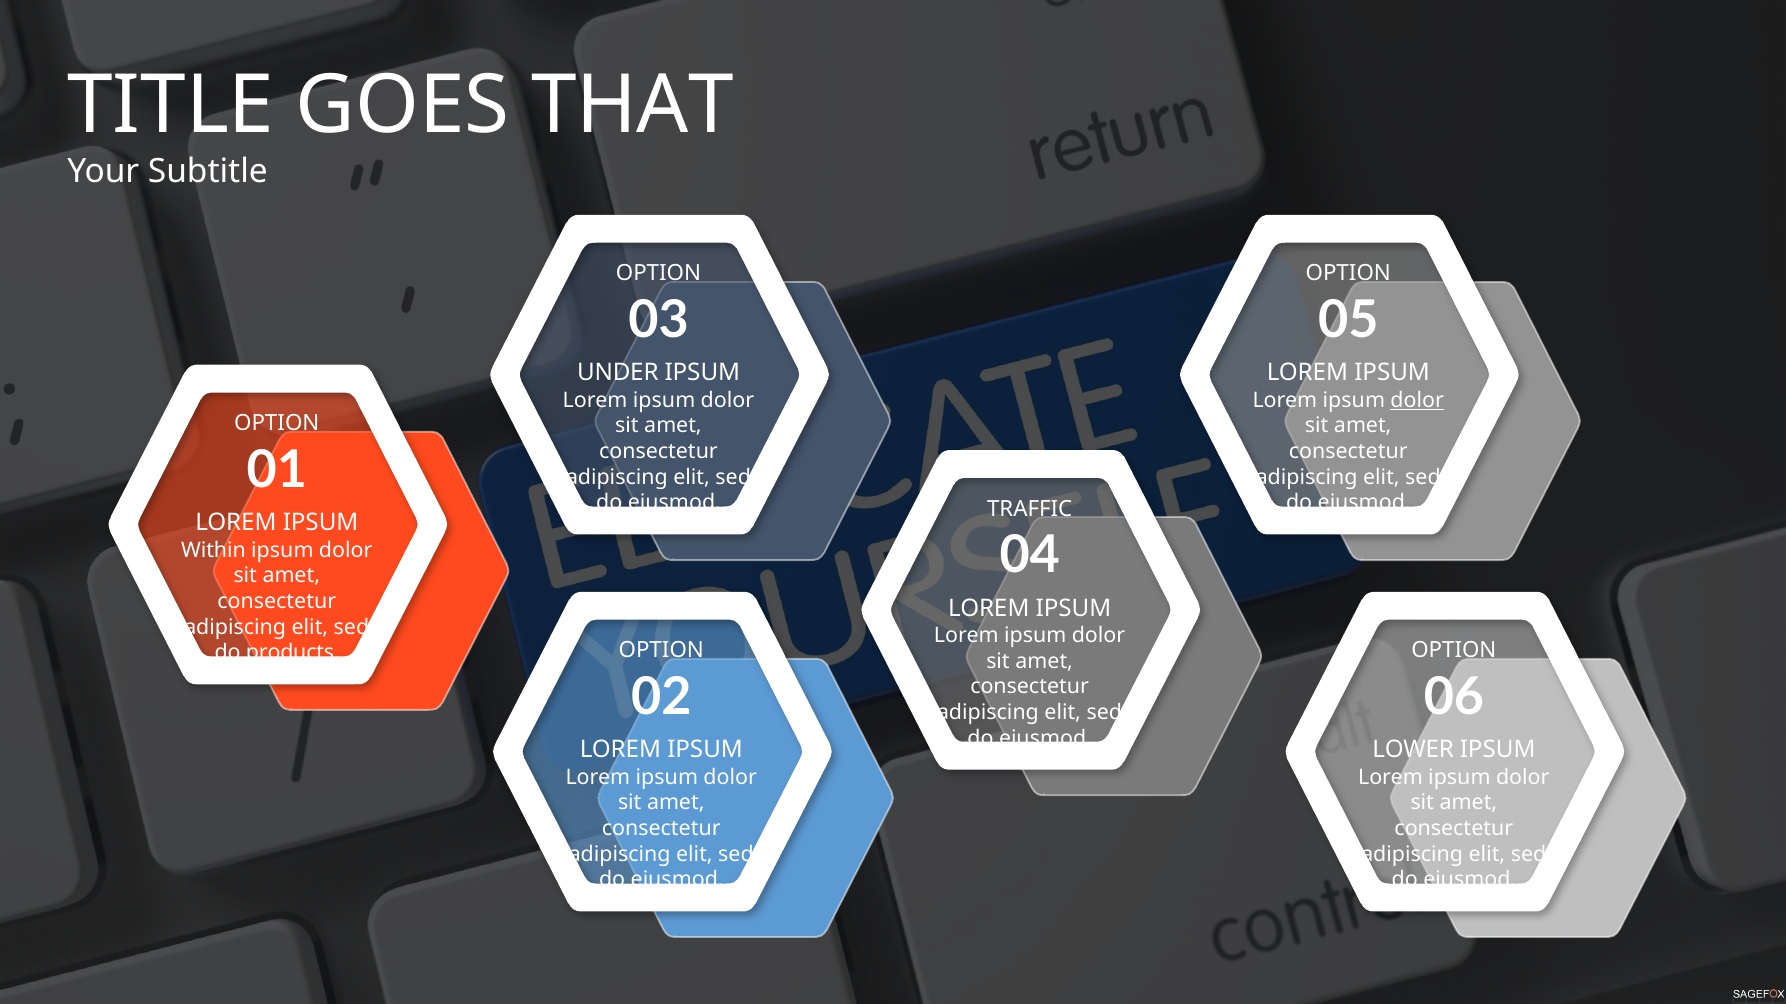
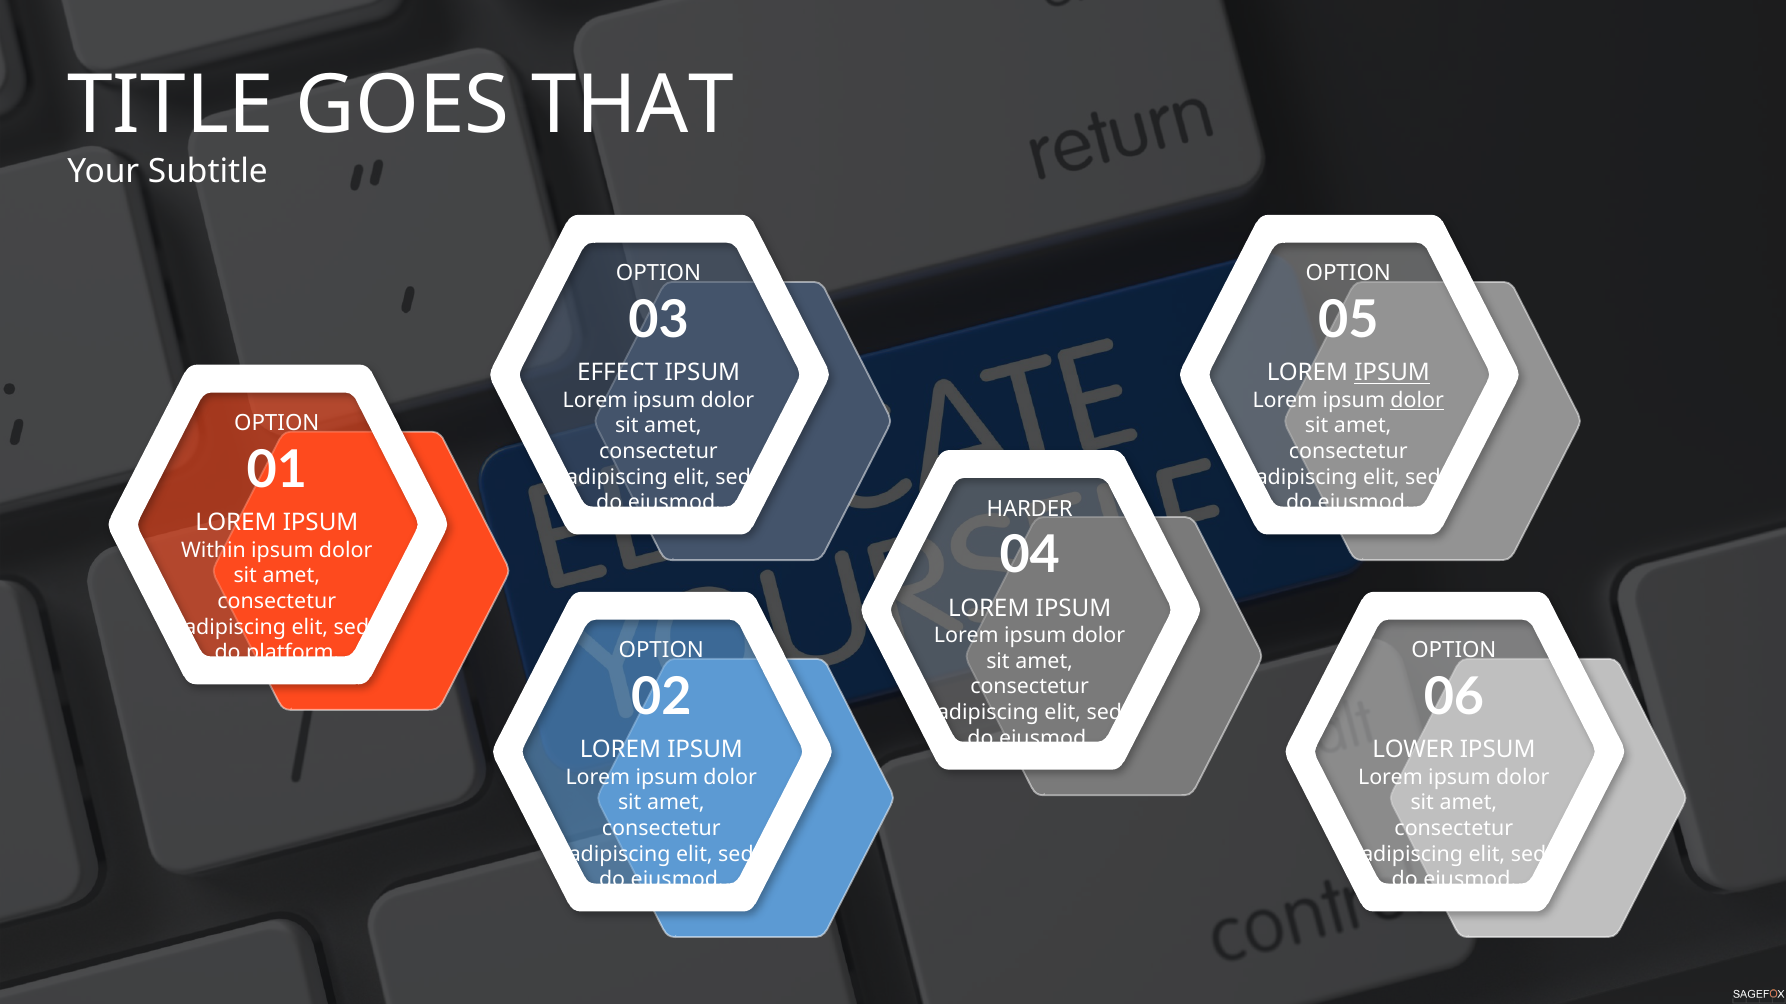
UNDER: UNDER -> EFFECT
IPSUM at (1392, 373) underline: none -> present
TRAFFIC: TRAFFIC -> HARDER
products: products -> platform
